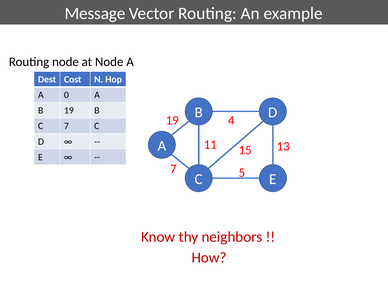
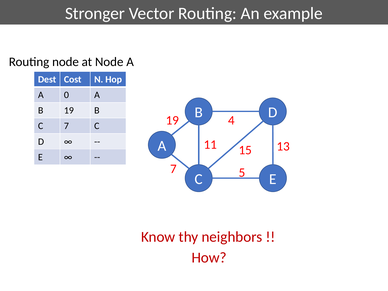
Message: Message -> Stronger
